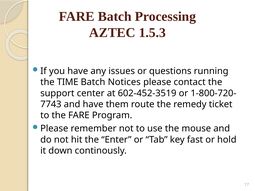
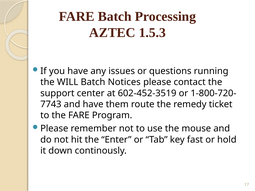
TIME: TIME -> WILL
